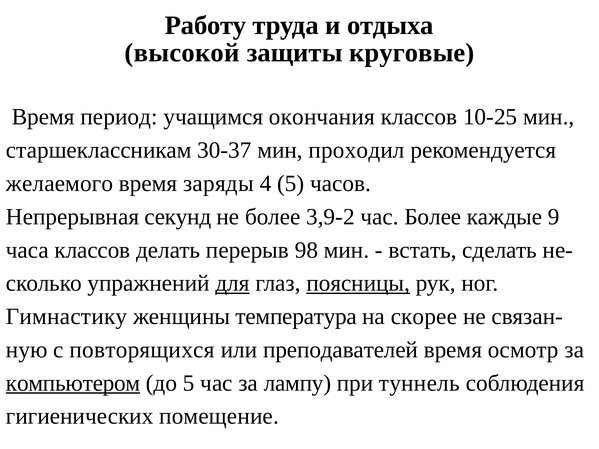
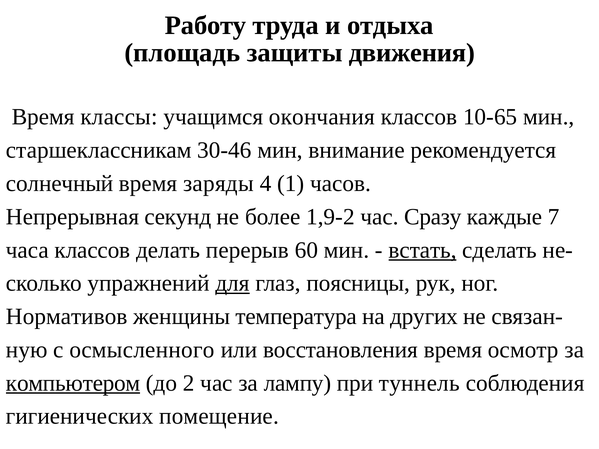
высокой: высокой -> площадь
круговые: круговые -> движения
период: период -> классы
10-25: 10-25 -> 10-65
30-37: 30-37 -> 30-46
проходил: проходил -> внимание
желаемого: желаемого -> солнечный
4 5: 5 -> 1
3,9-2: 3,9-2 -> 1,9-2
час Более: Более -> Сразу
9: 9 -> 7
98: 98 -> 60
встать underline: none -> present
поясницы underline: present -> none
Гимнастику: Гимнастику -> Нормативов
скорее: скорее -> других
повторящихся: повторящихся -> осмысленного
преподавателей: преподавателей -> восстановления
до 5: 5 -> 2
